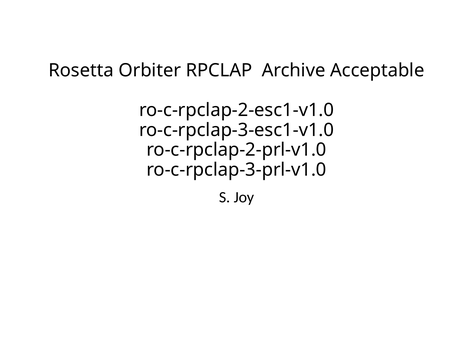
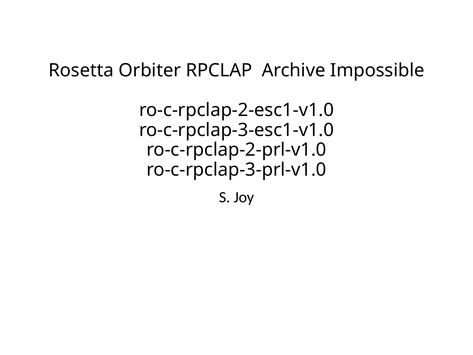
Acceptable: Acceptable -> Impossible
